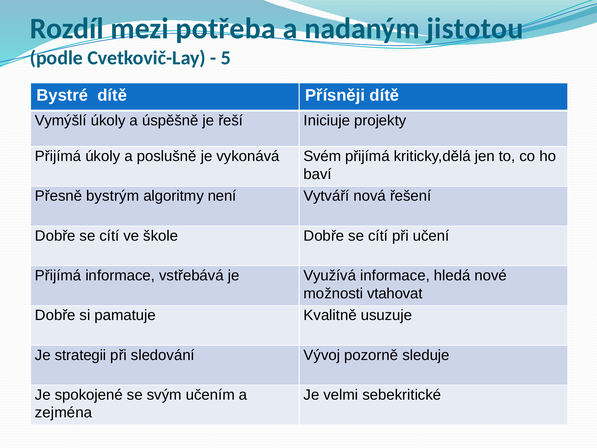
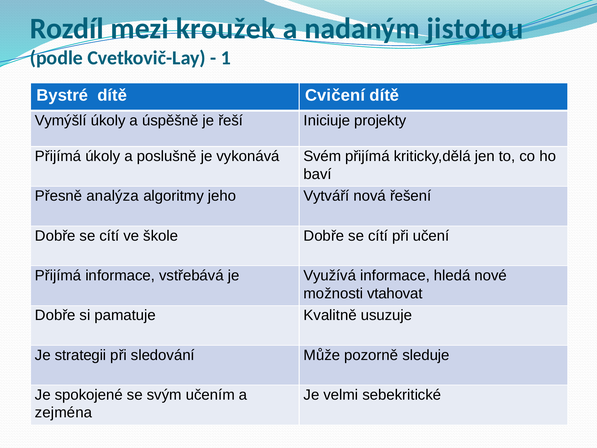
potřeba: potřeba -> kroužek
5: 5 -> 1
Přísněji: Přísněji -> Cvičení
bystrým: bystrým -> analýza
není: není -> jeho
Vývoj: Vývoj -> Může
